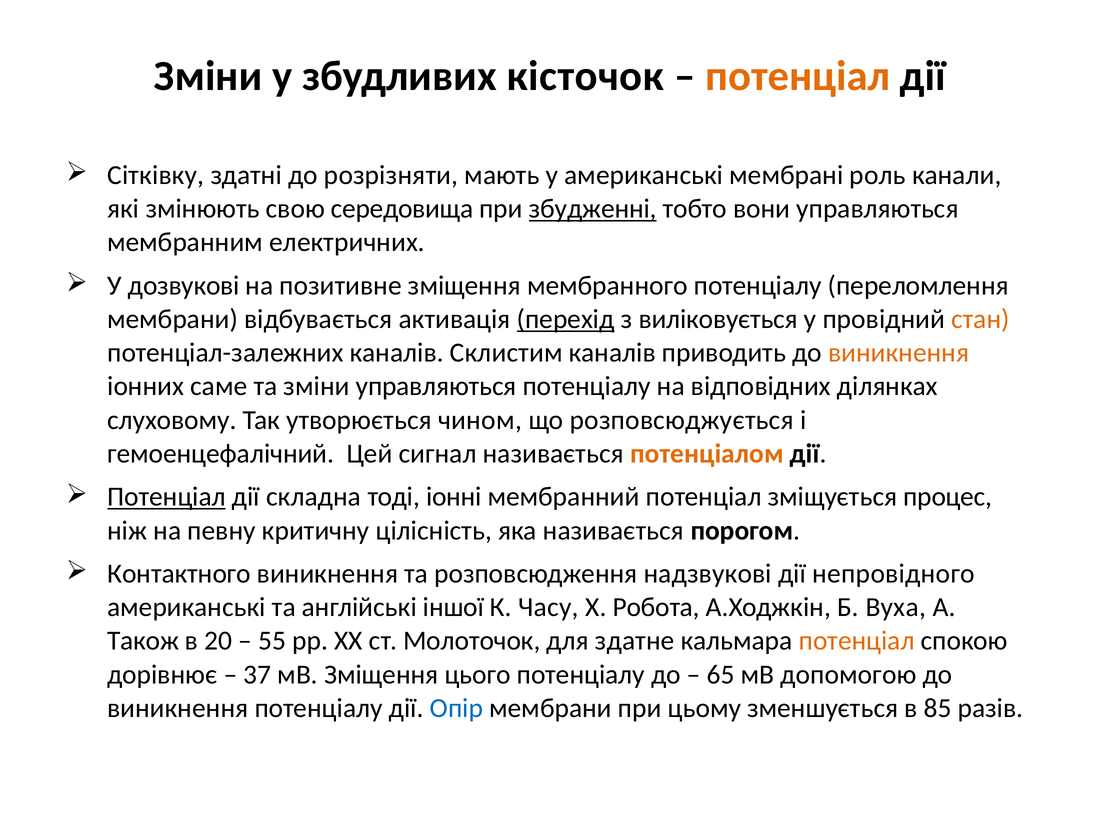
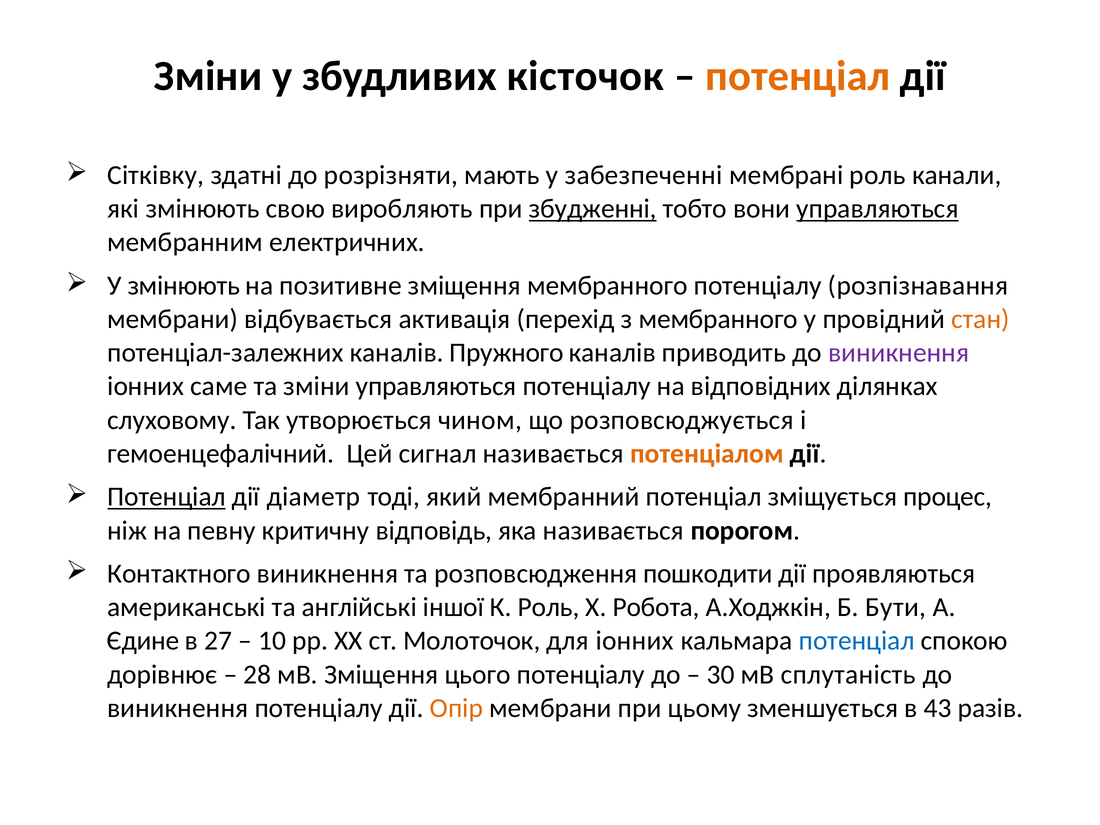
у американські: американські -> забезпеченні
середовища: середовища -> виробляють
управляються at (877, 209) underline: none -> present
У дозвукові: дозвукові -> змінюють
переломлення: переломлення -> розпізнавання
перехід underline: present -> none
з виліковується: виліковується -> мембранного
Склистим: Склистим -> Пружного
виникнення at (899, 353) colour: orange -> purple
складна: складна -> діаметр
іонні: іонні -> який
цілісність: цілісність -> відповідь
надзвукові: надзвукові -> пошкодити
непровідного: непровідного -> проявляються
К Часу: Часу -> Роль
Вуха: Вуха -> Бути
Також: Також -> Єдине
20: 20 -> 27
55: 55 -> 10
для здатне: здатне -> іонних
потенціал at (857, 641) colour: orange -> blue
37: 37 -> 28
65: 65 -> 30
допомогою: допомогою -> сплутаність
Опір colour: blue -> orange
85: 85 -> 43
